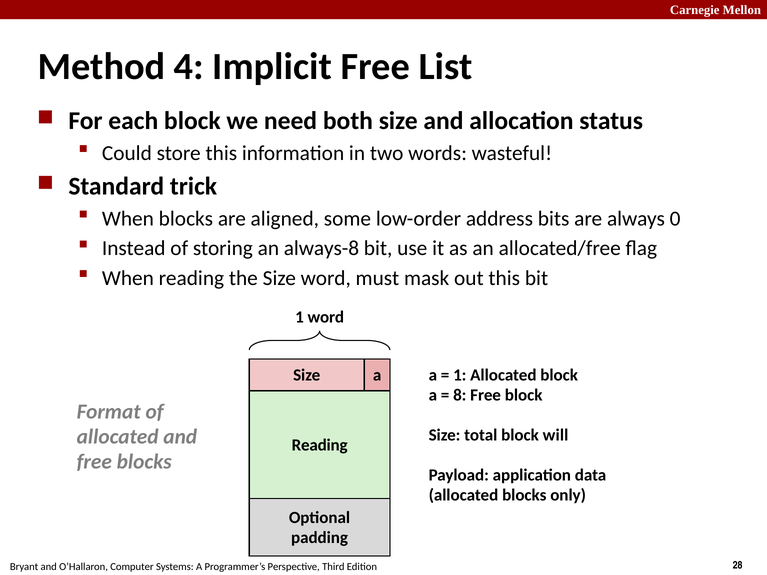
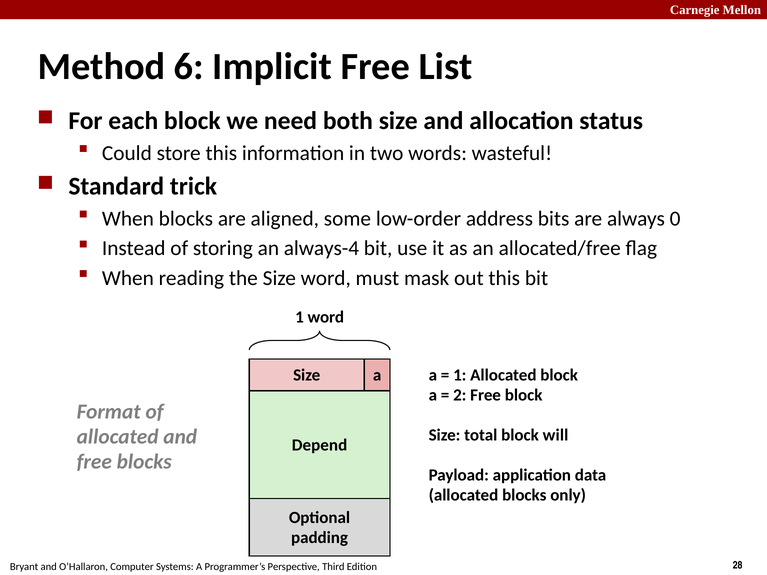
4: 4 -> 6
always-8: always-8 -> always-4
8: 8 -> 2
Reading at (320, 445): Reading -> Depend
